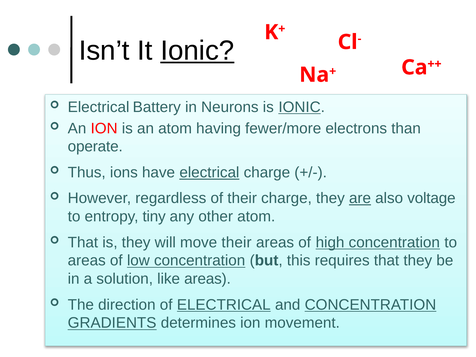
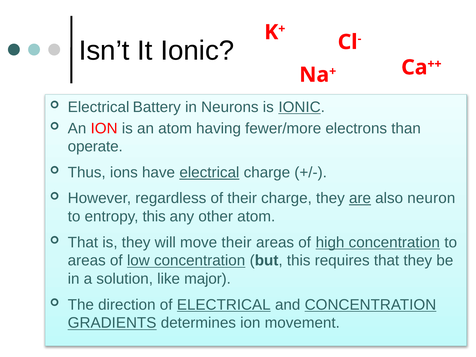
Ionic at (197, 51) underline: present -> none
voltage: voltage -> neuron
entropy tiny: tiny -> this
like areas: areas -> major
